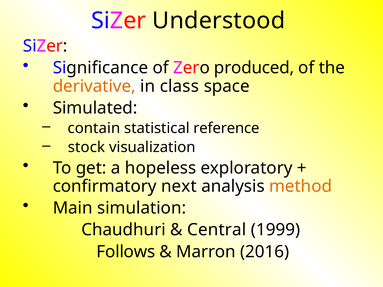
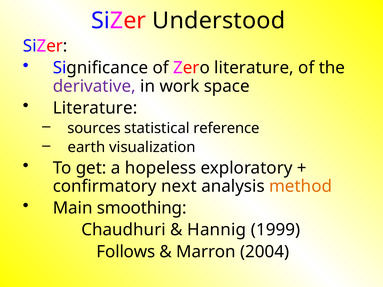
Zero produced: produced -> literature
derivative colour: orange -> purple
class: class -> work
Simulated at (95, 108): Simulated -> Literature
contain: contain -> sources
stock: stock -> earth
simulation: simulation -> smoothing
Central: Central -> Hannig
2016: 2016 -> 2004
